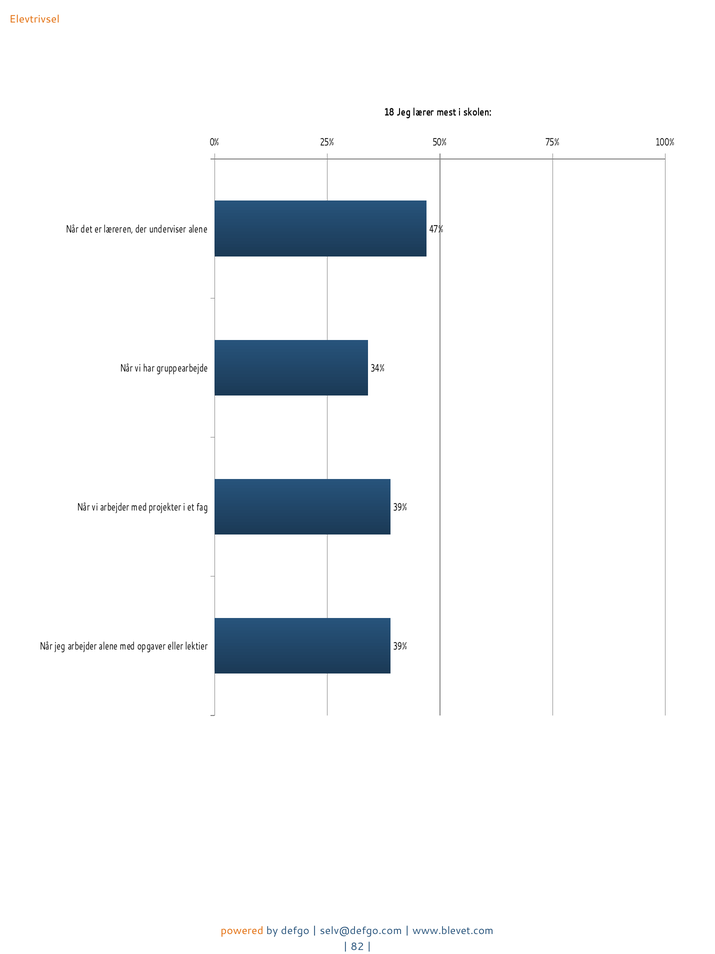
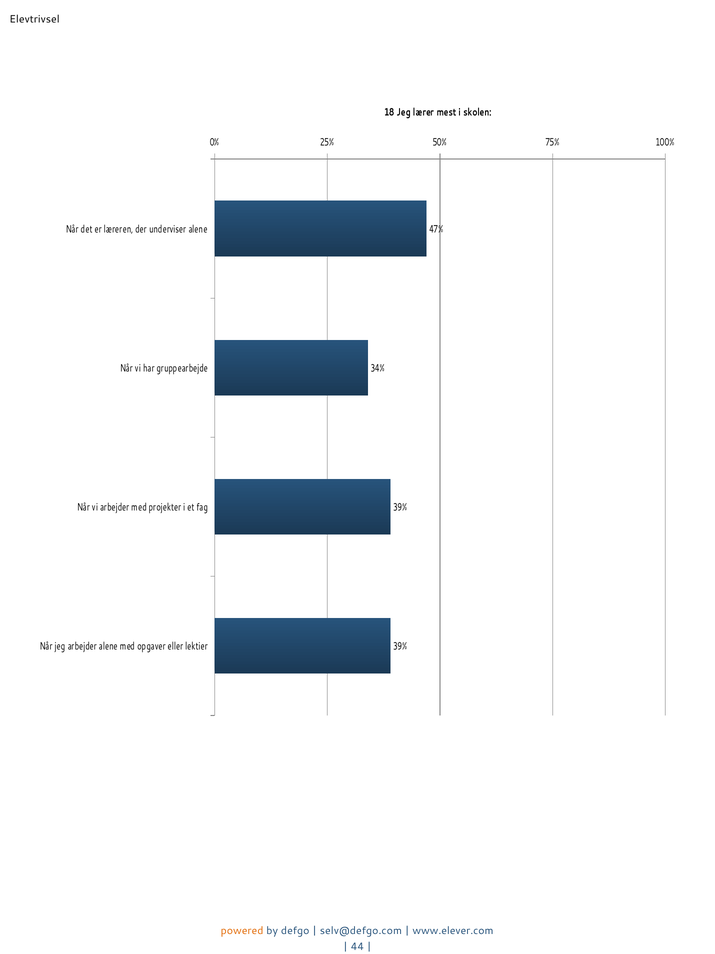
Elevtrivsel colour: orange -> black
www.blevet.com: www.blevet.com -> www.elever.com
82: 82 -> 44
